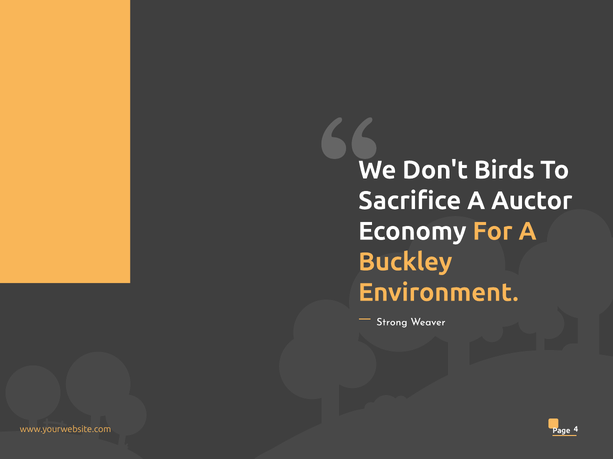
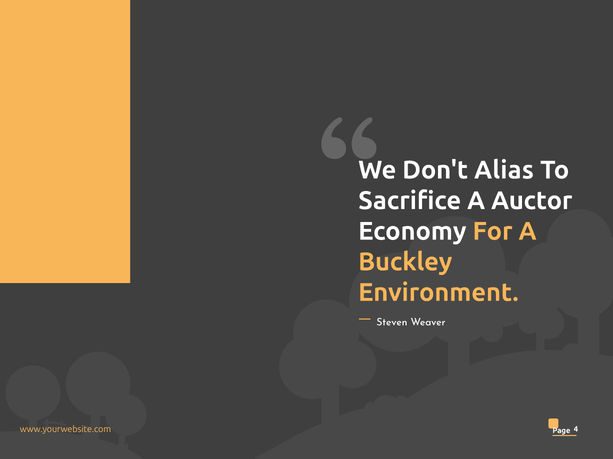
Birds: Birds -> Alias
Strong: Strong -> Steven
